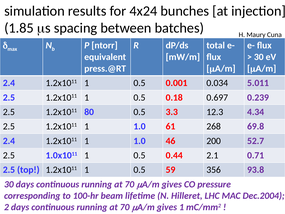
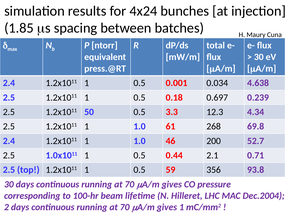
5.011: 5.011 -> 4.638
80: 80 -> 50
